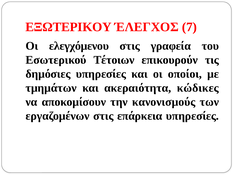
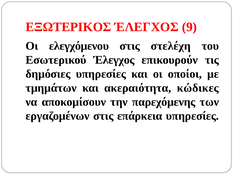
ΕΞΩΤΕΡΙΚΟΥ: ΕΞΩΤΕΡΙΚΟΥ -> ΕΞΩΤΕΡΙΚΟΣ
7: 7 -> 9
γραφεία: γραφεία -> στελέχη
Εσωτερικού Τέτοιων: Τέτοιων -> Έλεγχος
κανονισμούς: κανονισμούς -> παρεχόμενης
